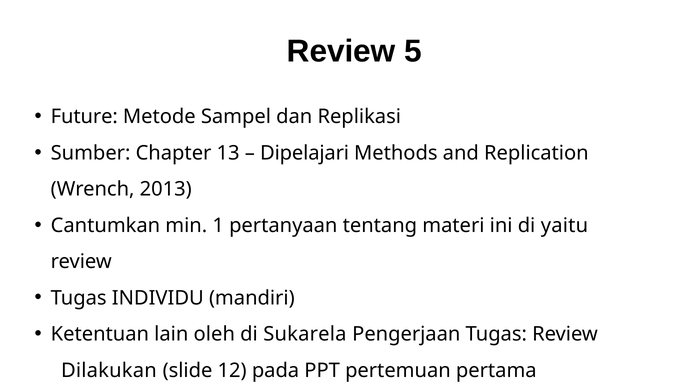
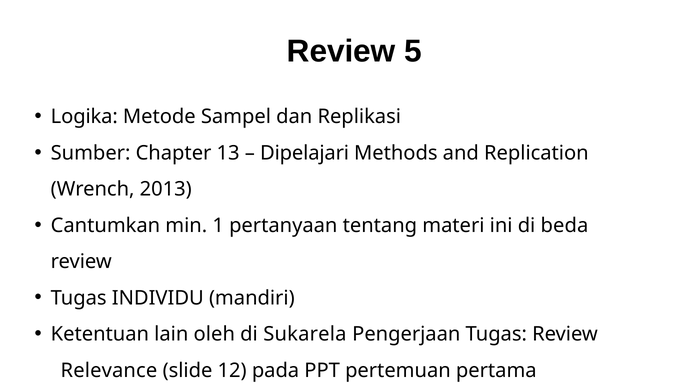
Future: Future -> Logika
yaitu: yaitu -> beda
Dilakukan: Dilakukan -> Relevance
